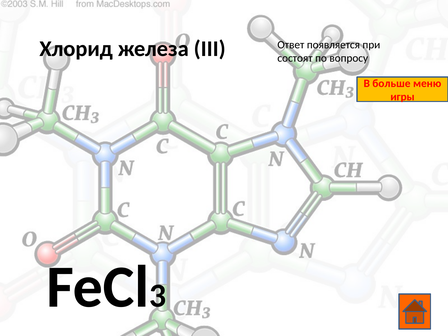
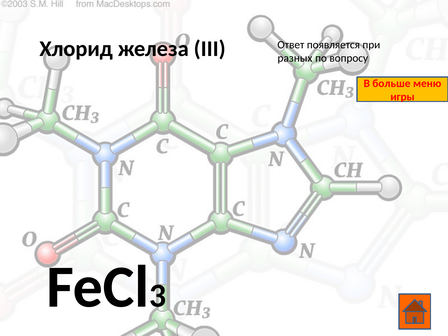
состоят: состоят -> разных
